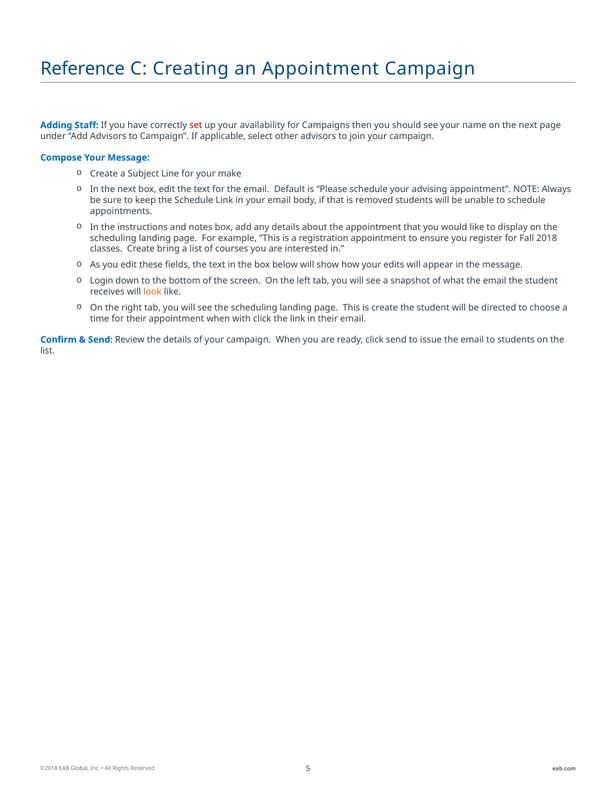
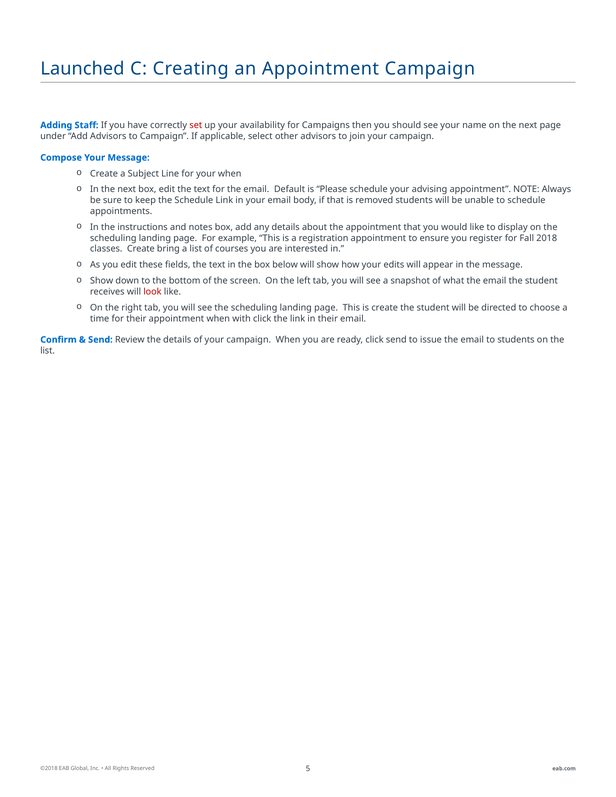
Reference: Reference -> Launched
your make: make -> when
Login at (102, 281): Login -> Show
look colour: orange -> red
